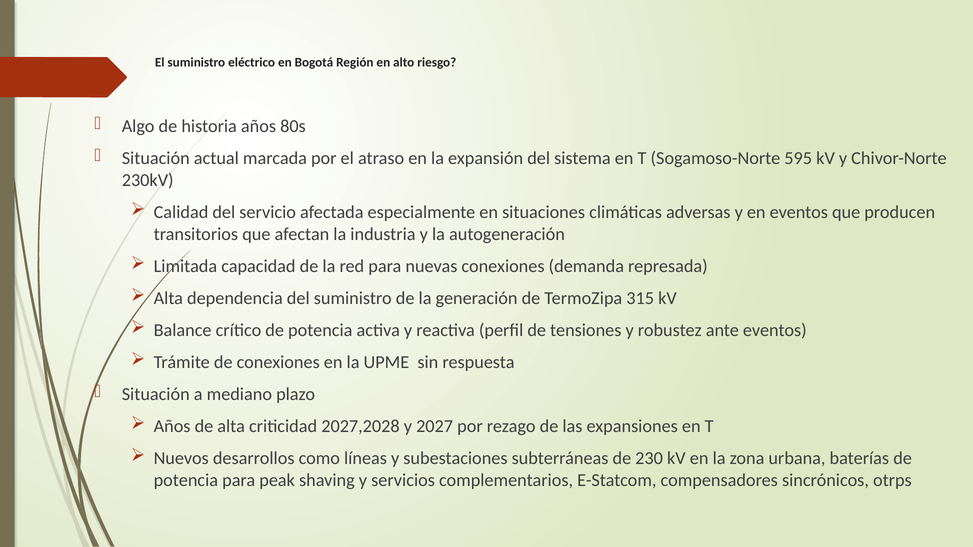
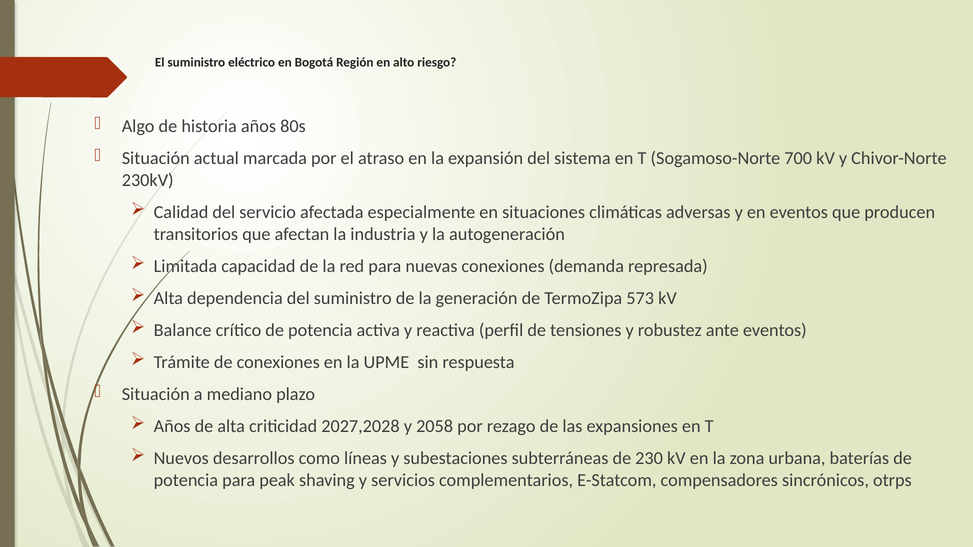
595: 595 -> 700
315: 315 -> 573
2027: 2027 -> 2058
